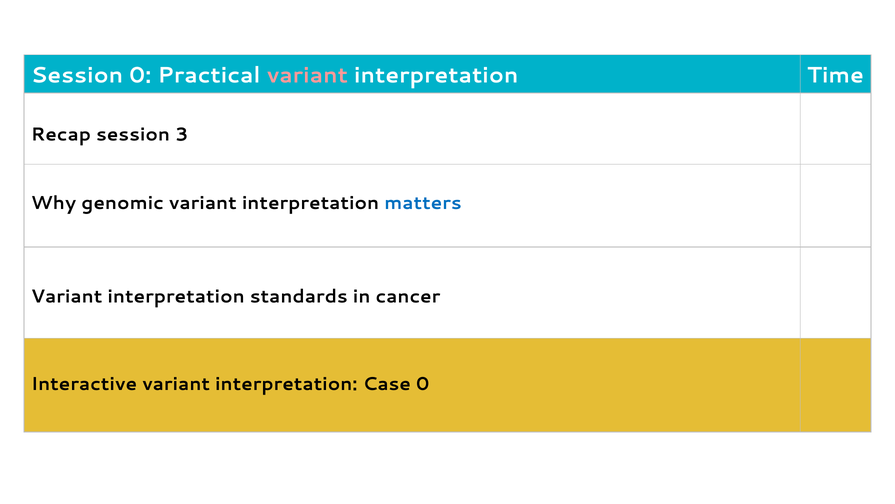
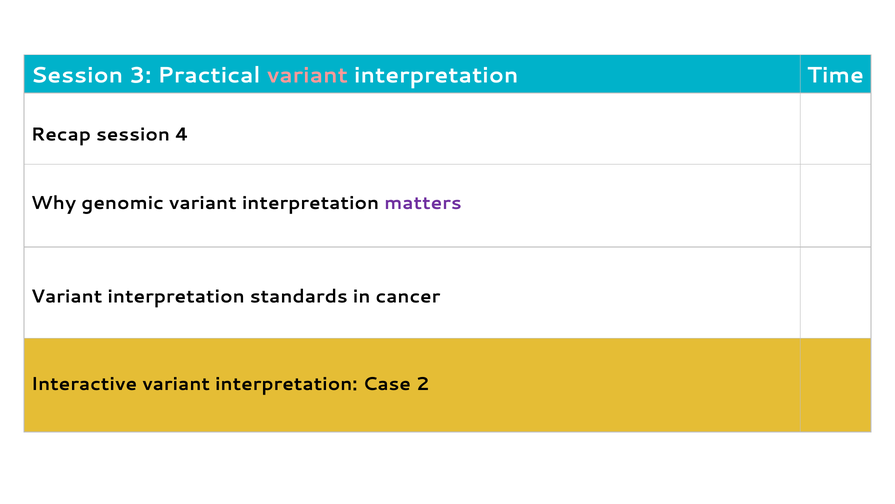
Session 0: 0 -> 3
3: 3 -> 4
matters colour: blue -> purple
Case 0: 0 -> 2
